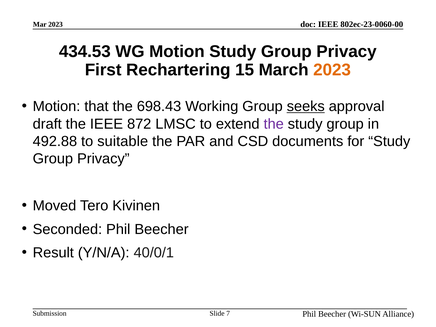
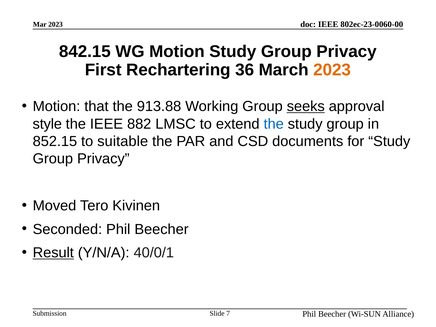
434.53: 434.53 -> 842.15
15: 15 -> 36
698.43: 698.43 -> 913.88
draft: draft -> style
872: 872 -> 882
the at (274, 124) colour: purple -> blue
492.88: 492.88 -> 852.15
Result underline: none -> present
